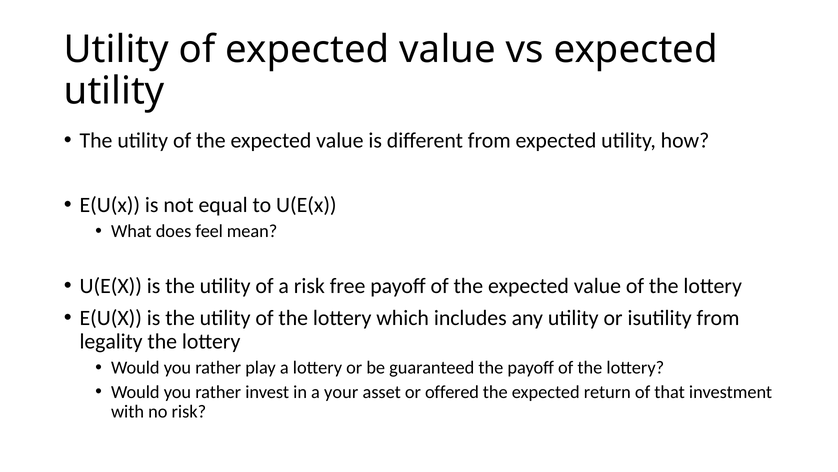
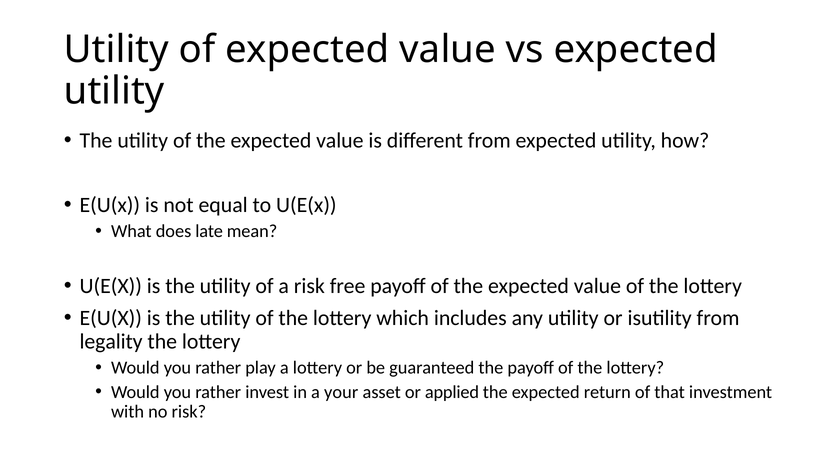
feel: feel -> late
offered: offered -> applied
